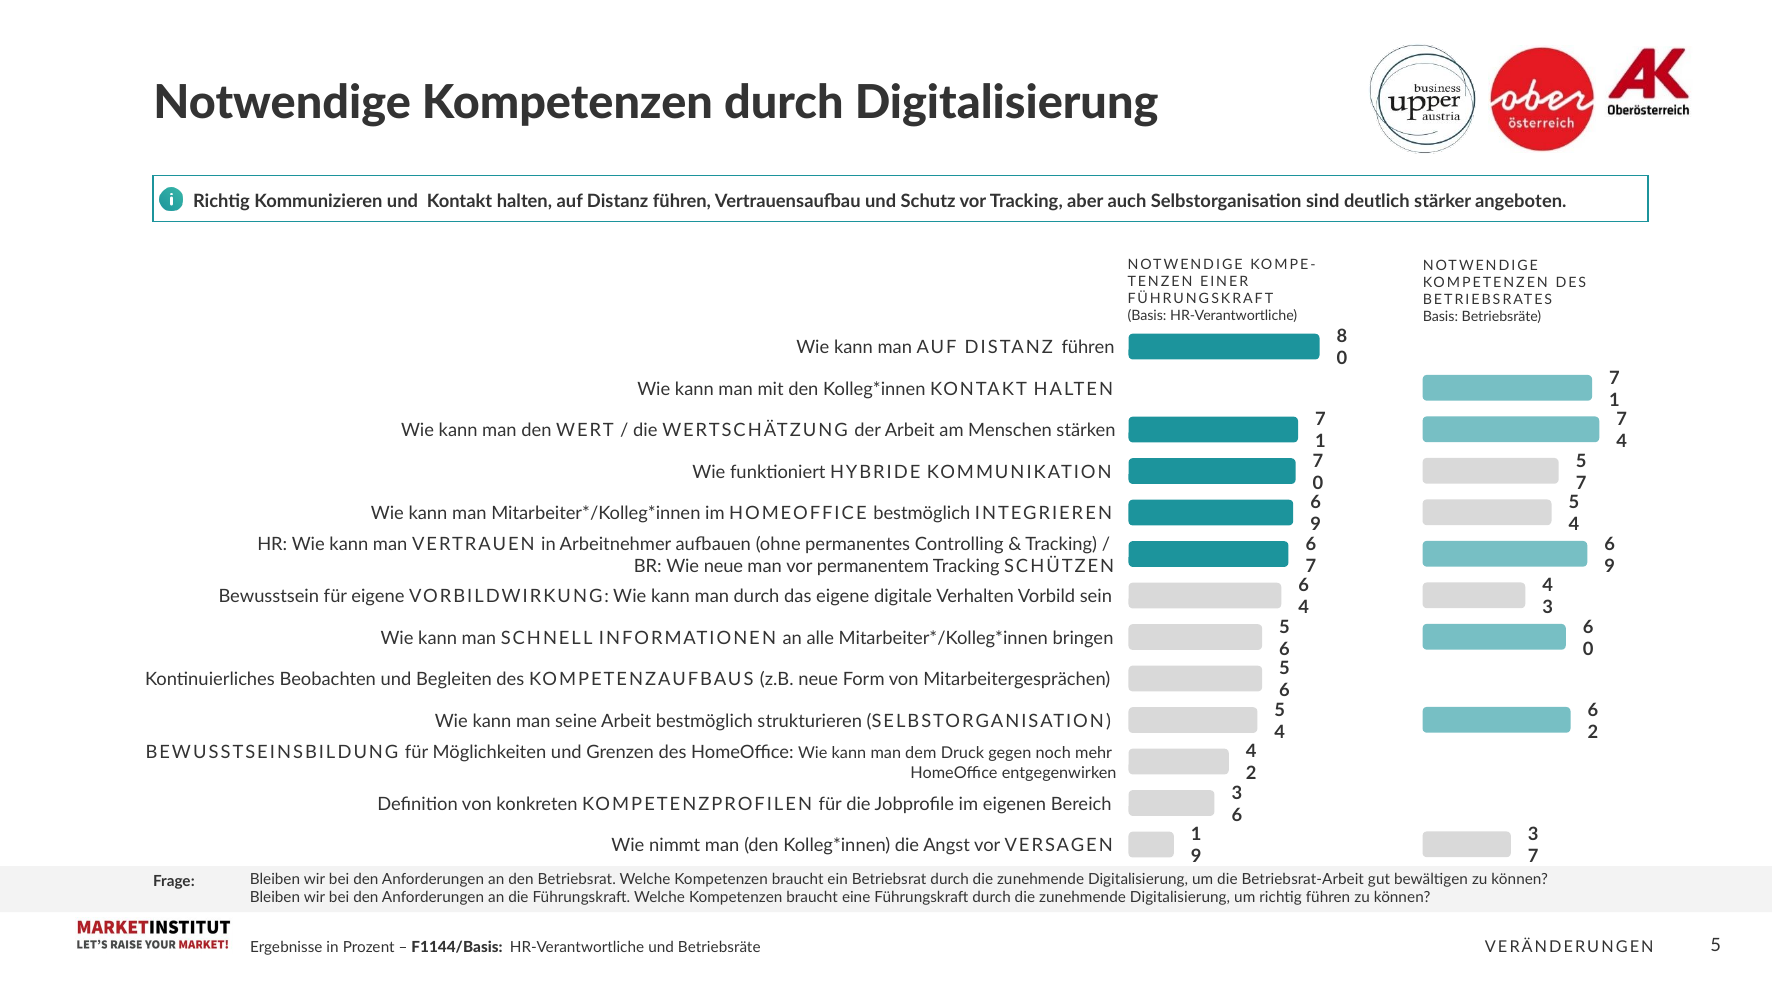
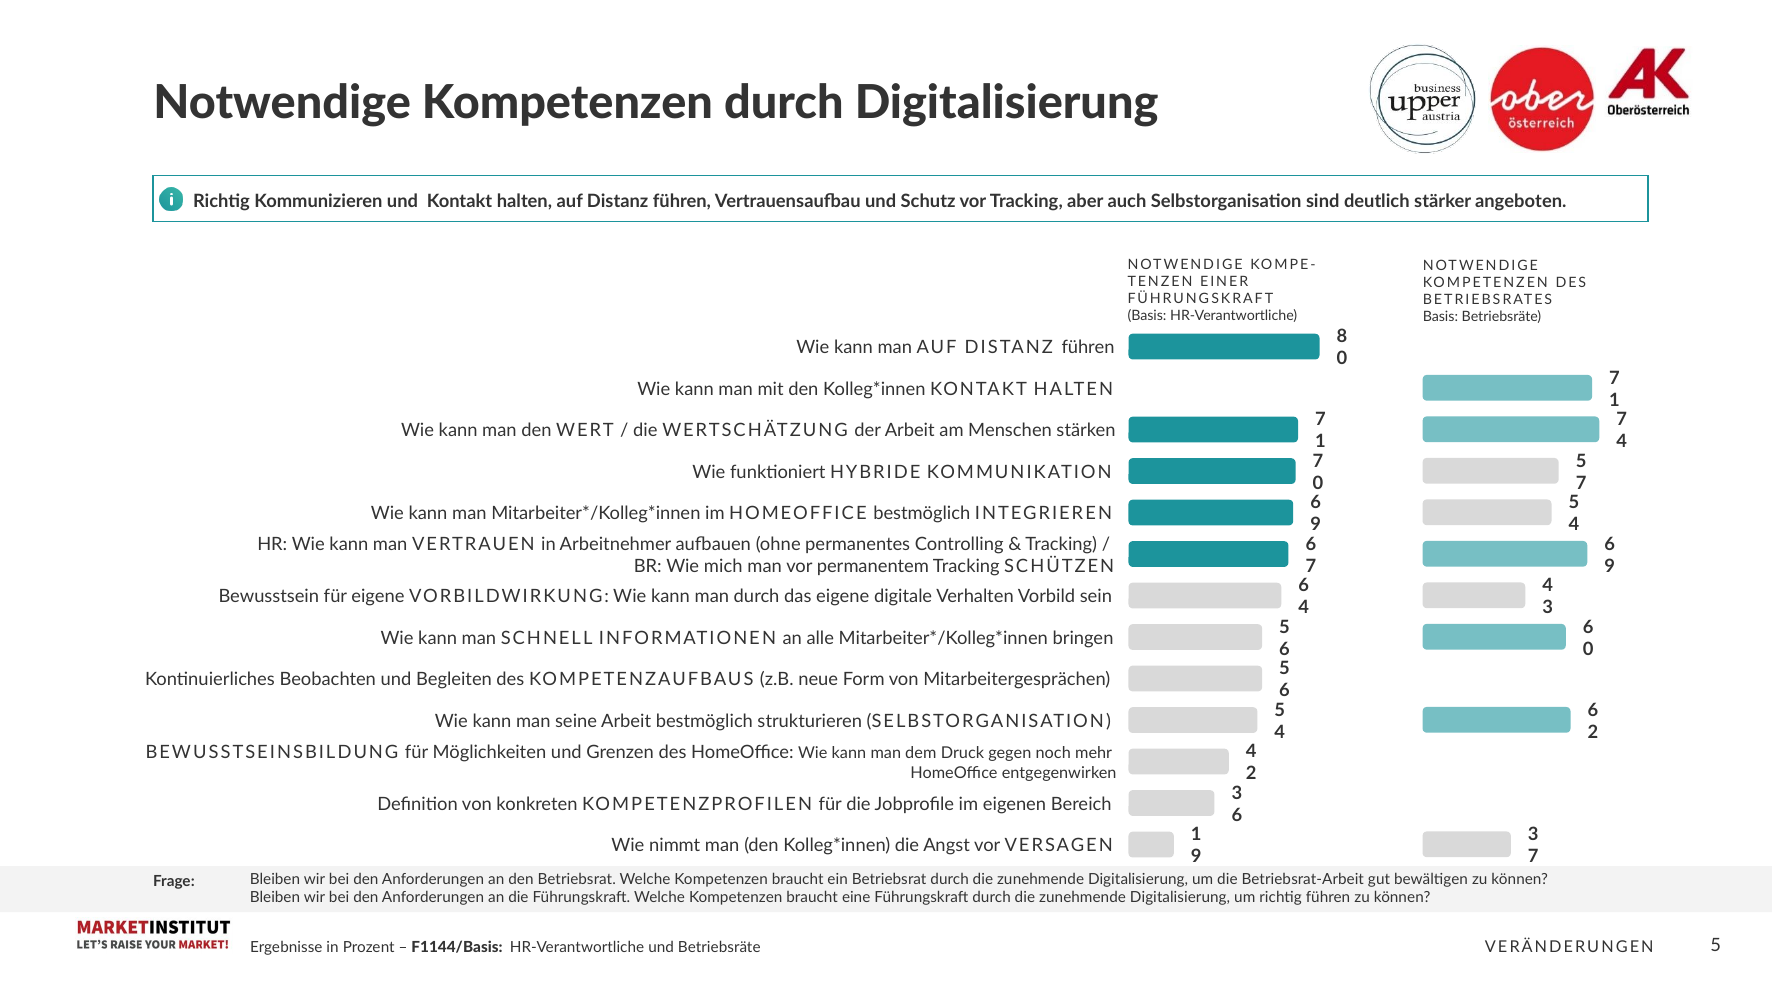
Wie neue: neue -> mich
